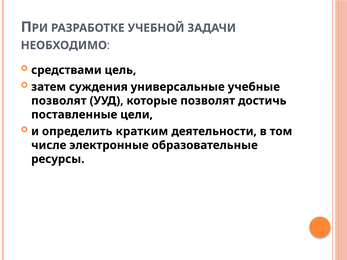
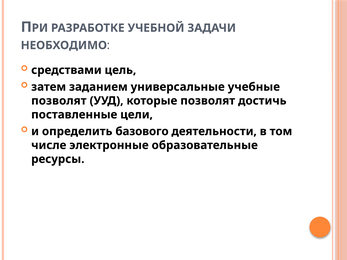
суждения: суждения -> заданием
кратким: кратким -> базового
